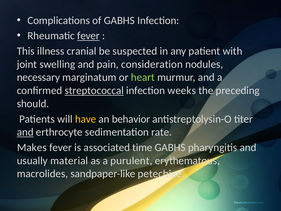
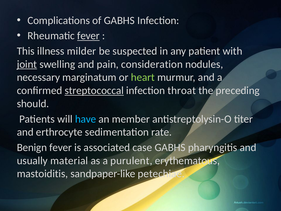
cranial: cranial -> milder
joint underline: none -> present
weeks: weeks -> throat
have colour: yellow -> light blue
behavior: behavior -> member
and at (25, 132) underline: present -> none
Makes: Makes -> Benign
time: time -> case
macrolides: macrolides -> mastoiditis
